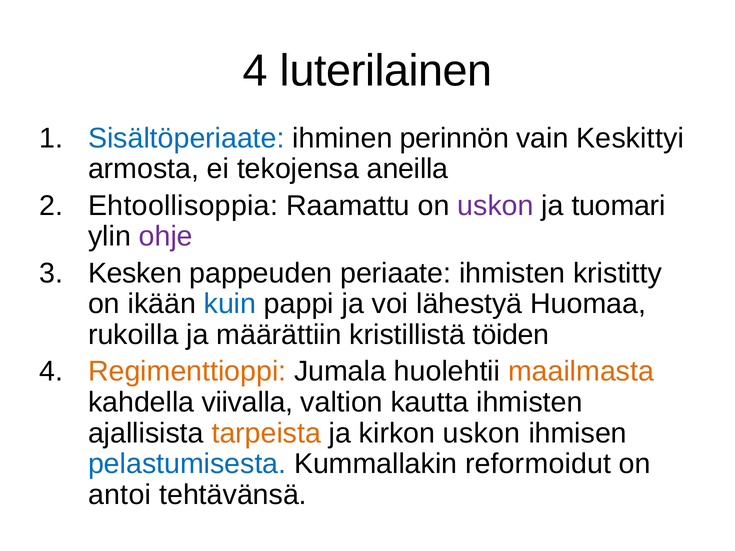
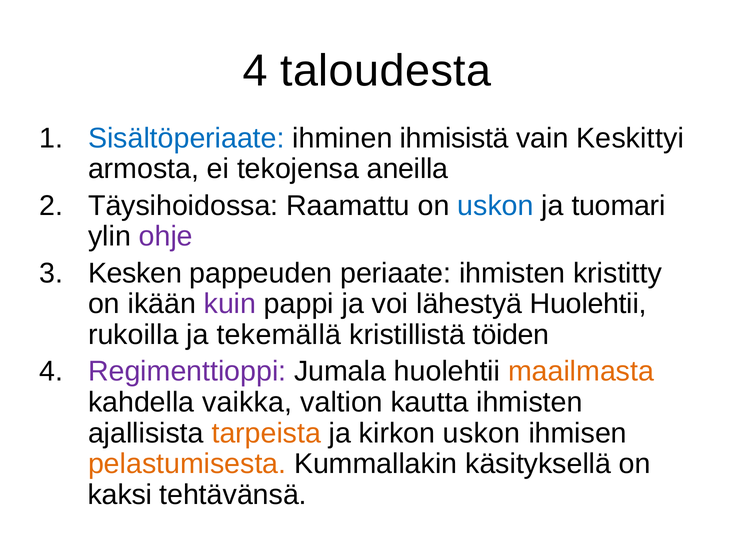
luterilainen: luterilainen -> taloudesta
perinnön: perinnön -> ihmisistä
Ehtoollisoppia: Ehtoollisoppia -> Täysihoidossa
uskon at (495, 206) colour: purple -> blue
kuin colour: blue -> purple
lähestyä Huomaa: Huomaa -> Huolehtii
määrättiin: määrättiin -> tekemällä
Regimenttioppi colour: orange -> purple
viivalla: viivalla -> vaikka
pelastumisesta colour: blue -> orange
reformoidut: reformoidut -> käsityksellä
antoi: antoi -> kaksi
